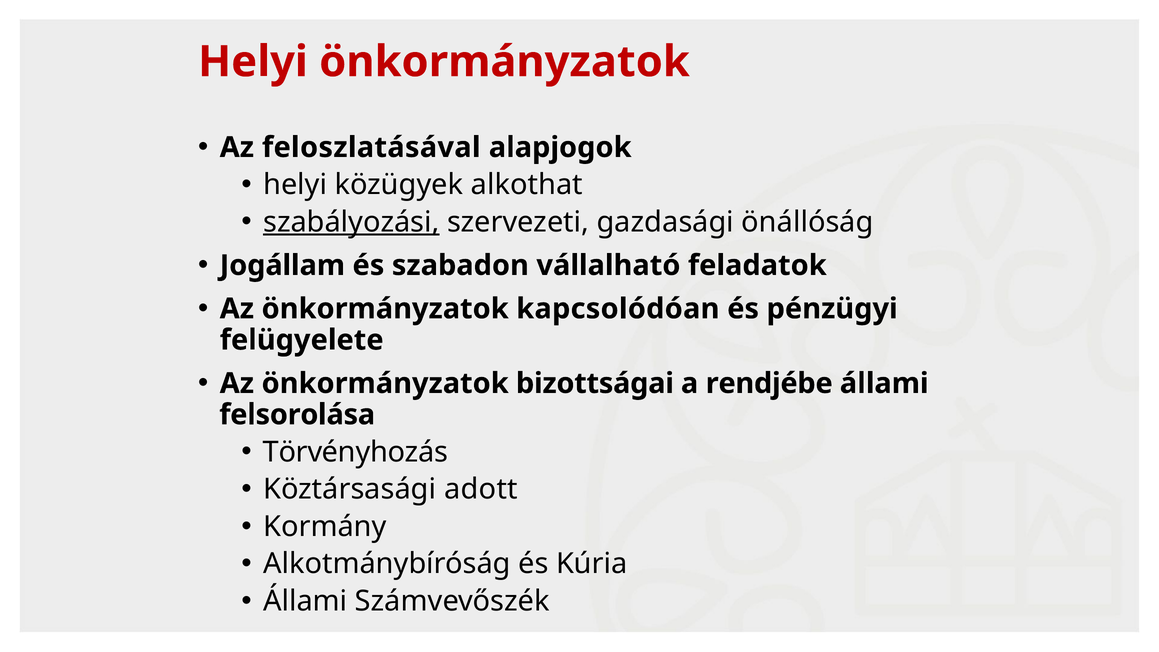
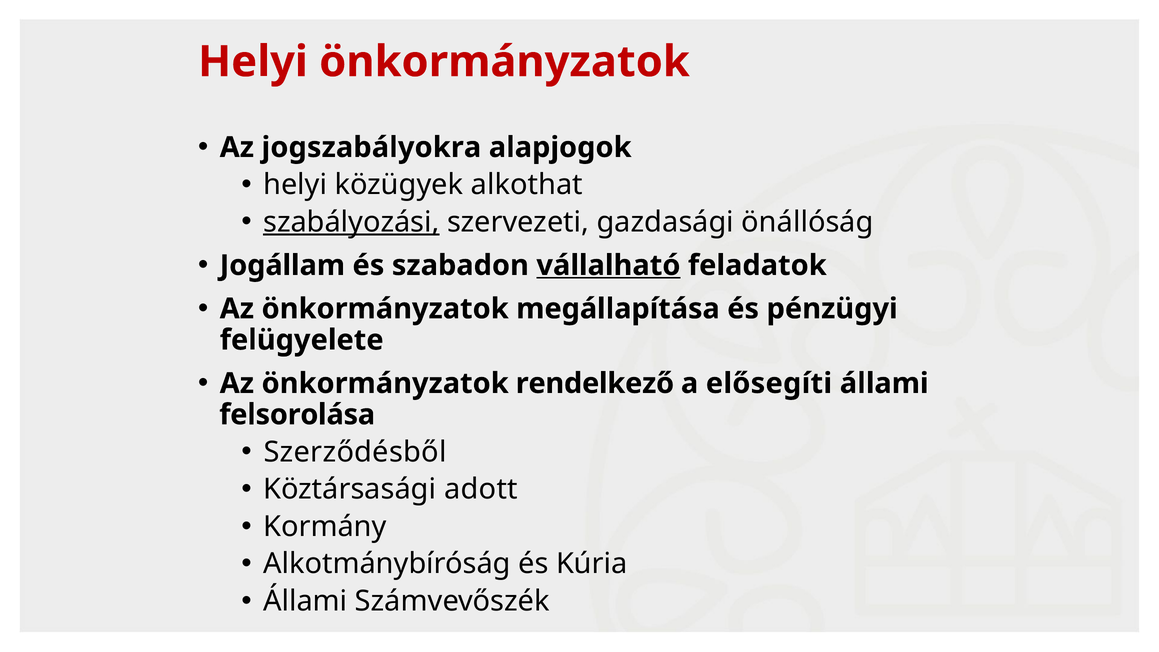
feloszlatásával: feloszlatásával -> jogszabályokra
vállalható underline: none -> present
kapcsolódóan: kapcsolódóan -> megállapítása
bizottságai: bizottságai -> rendelkező
rendjébe: rendjébe -> elősegíti
Törvényhozás: Törvényhozás -> Szerződésből
